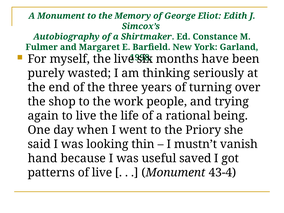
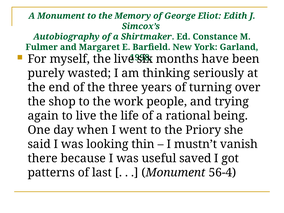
hand: hand -> there
of live: live -> last
43-4: 43-4 -> 56-4
